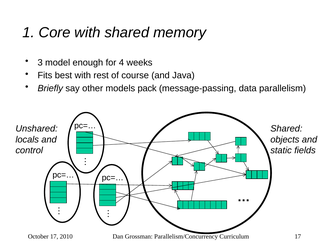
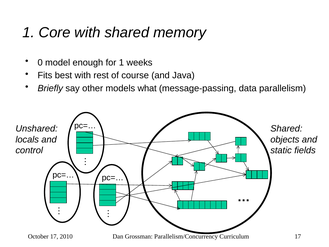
3: 3 -> 0
for 4: 4 -> 1
pack: pack -> what
